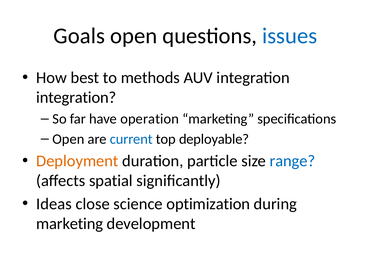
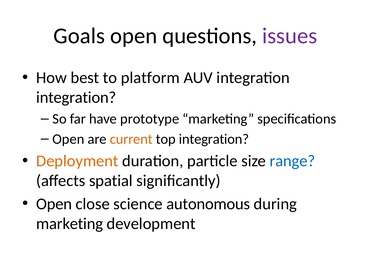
issues colour: blue -> purple
methods: methods -> platform
operation: operation -> prototype
current colour: blue -> orange
top deployable: deployable -> integration
Ideas at (54, 204): Ideas -> Open
optimization: optimization -> autonomous
